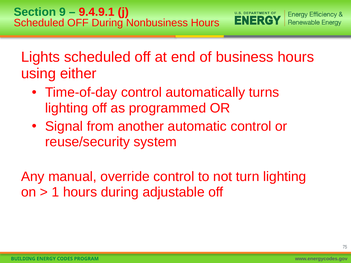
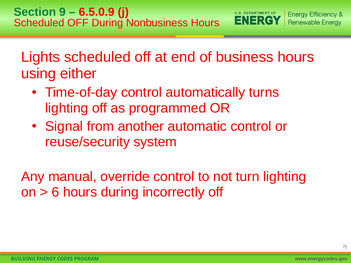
9.4.9.1: 9.4.9.1 -> 6.5.0.9
1: 1 -> 6
adjustable: adjustable -> incorrectly
